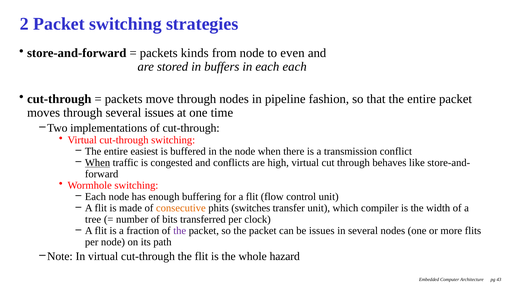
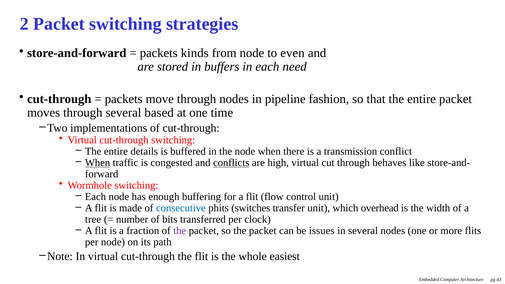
each each: each -> need
several issues: issues -> based
easiest: easiest -> details
conflicts underline: none -> present
consecutive colour: orange -> blue
compiler: compiler -> overhead
hazard: hazard -> easiest
